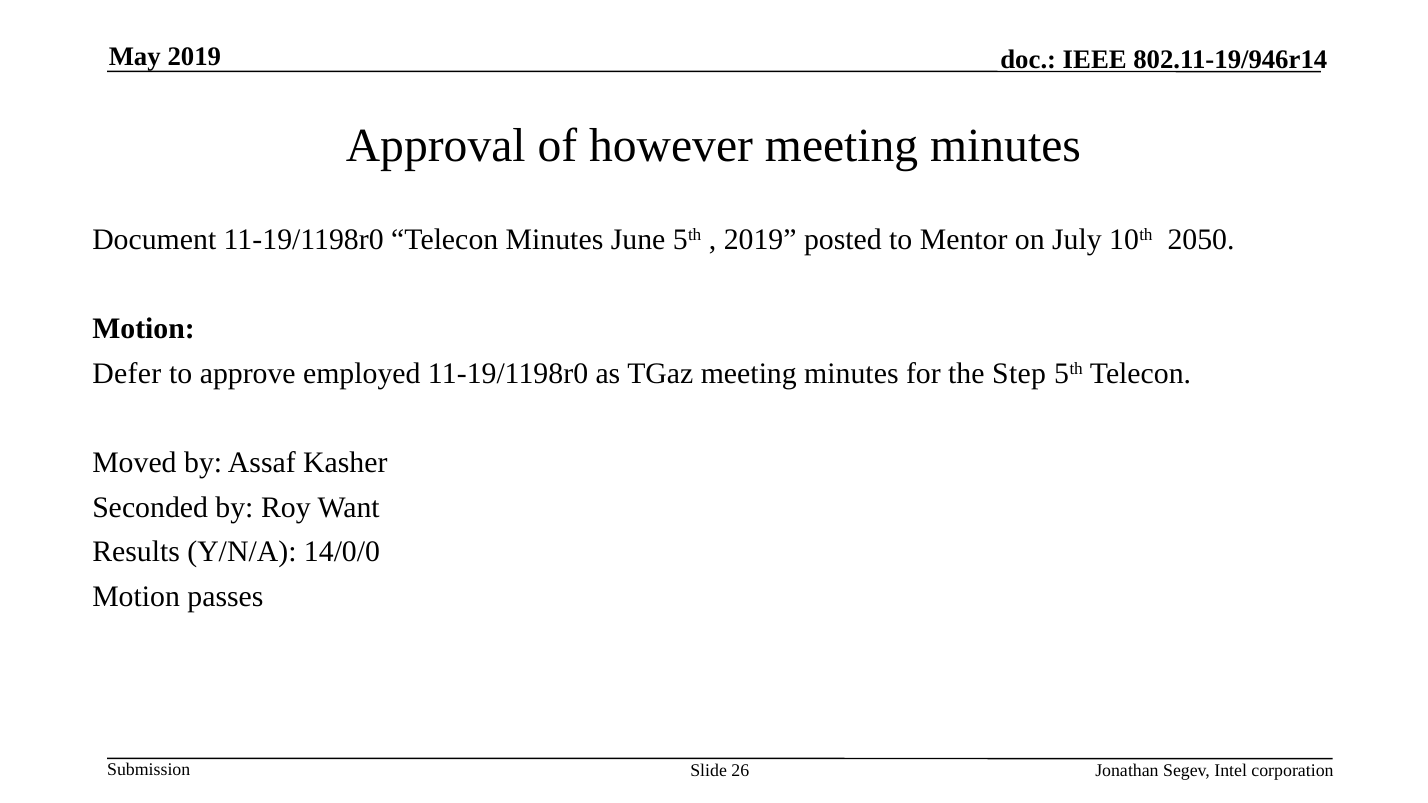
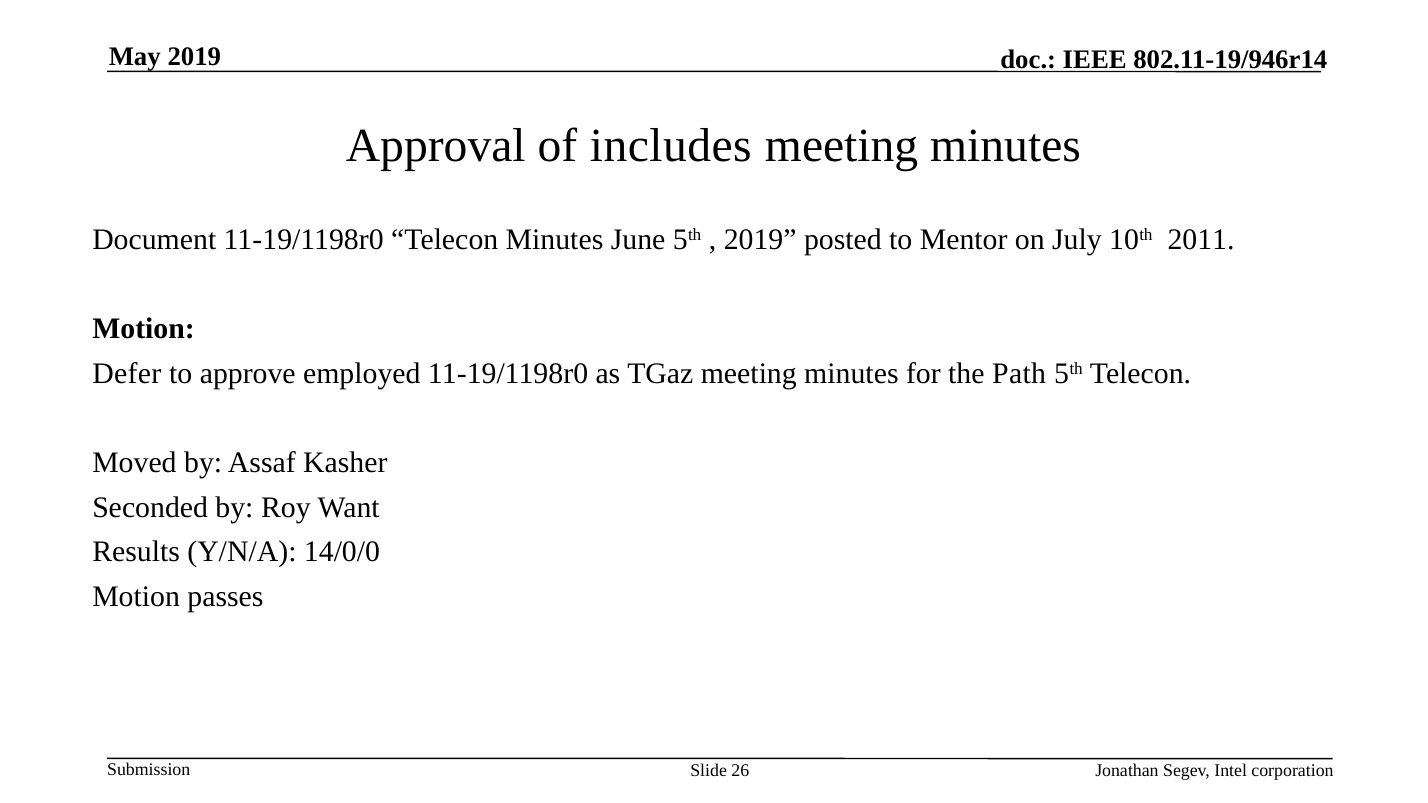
however: however -> includes
2050: 2050 -> 2011
Step: Step -> Path
